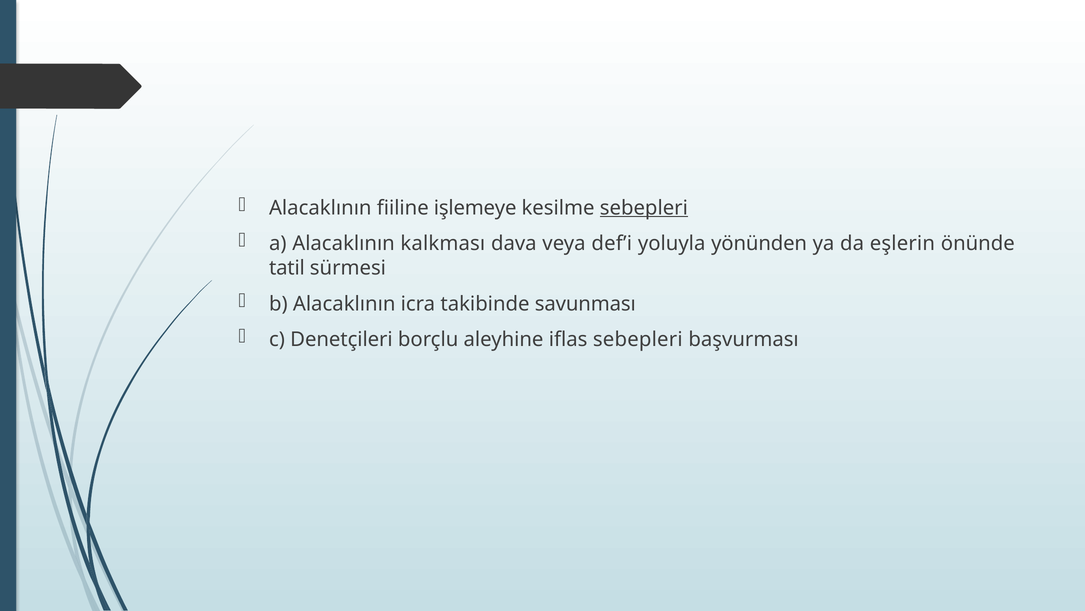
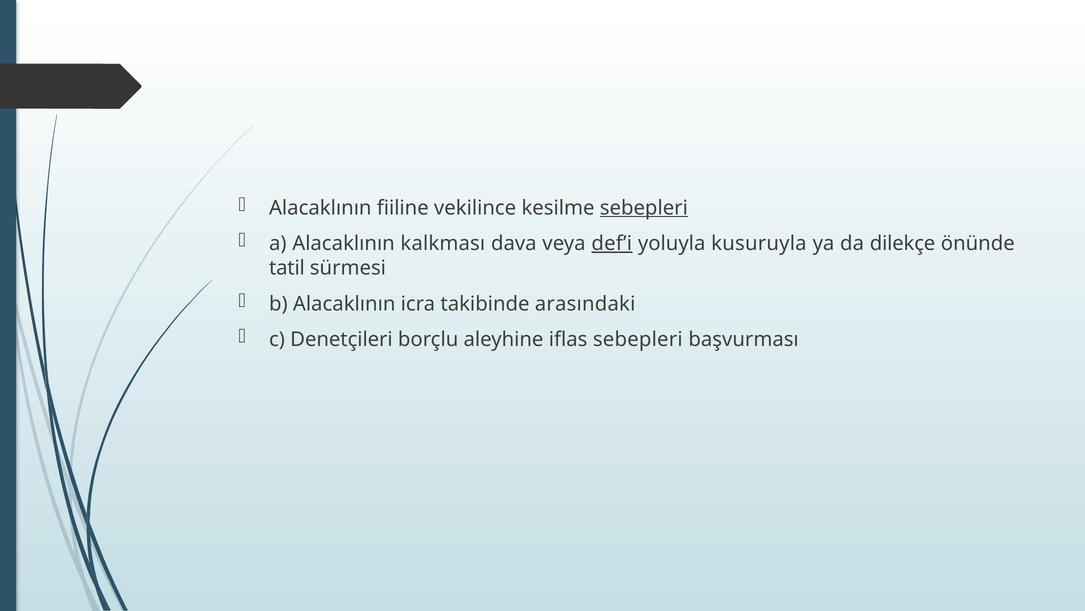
işlemeye: işlemeye -> vekilince
def’i underline: none -> present
yönünden: yönünden -> kusuruyla
eşlerin: eşlerin -> dilekçe
savunması: savunması -> arasındaki
